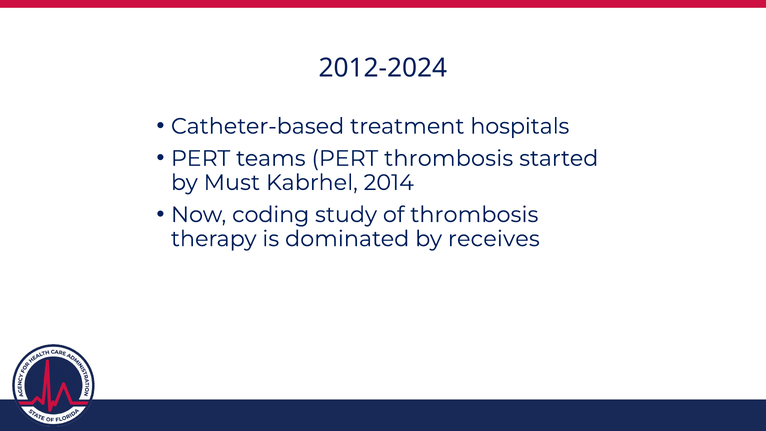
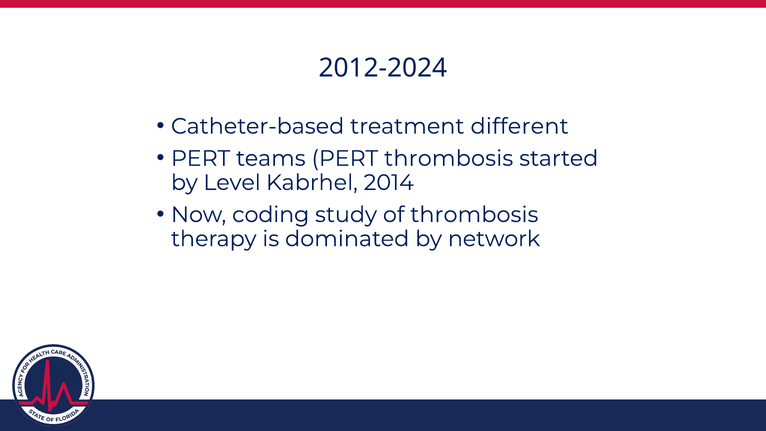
hospitals: hospitals -> different
Must: Must -> Level
receives: receives -> network
